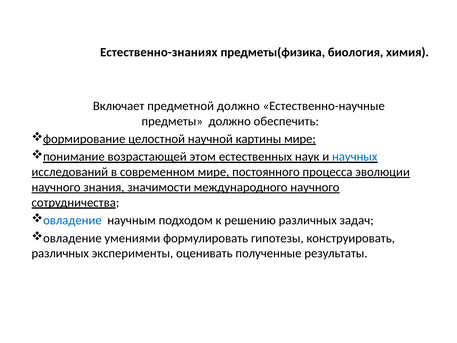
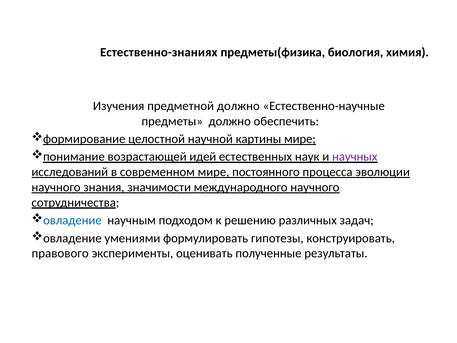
Включает: Включает -> Изучения
этом: этом -> идей
научных colour: blue -> purple
различных at (60, 253): различных -> правового
